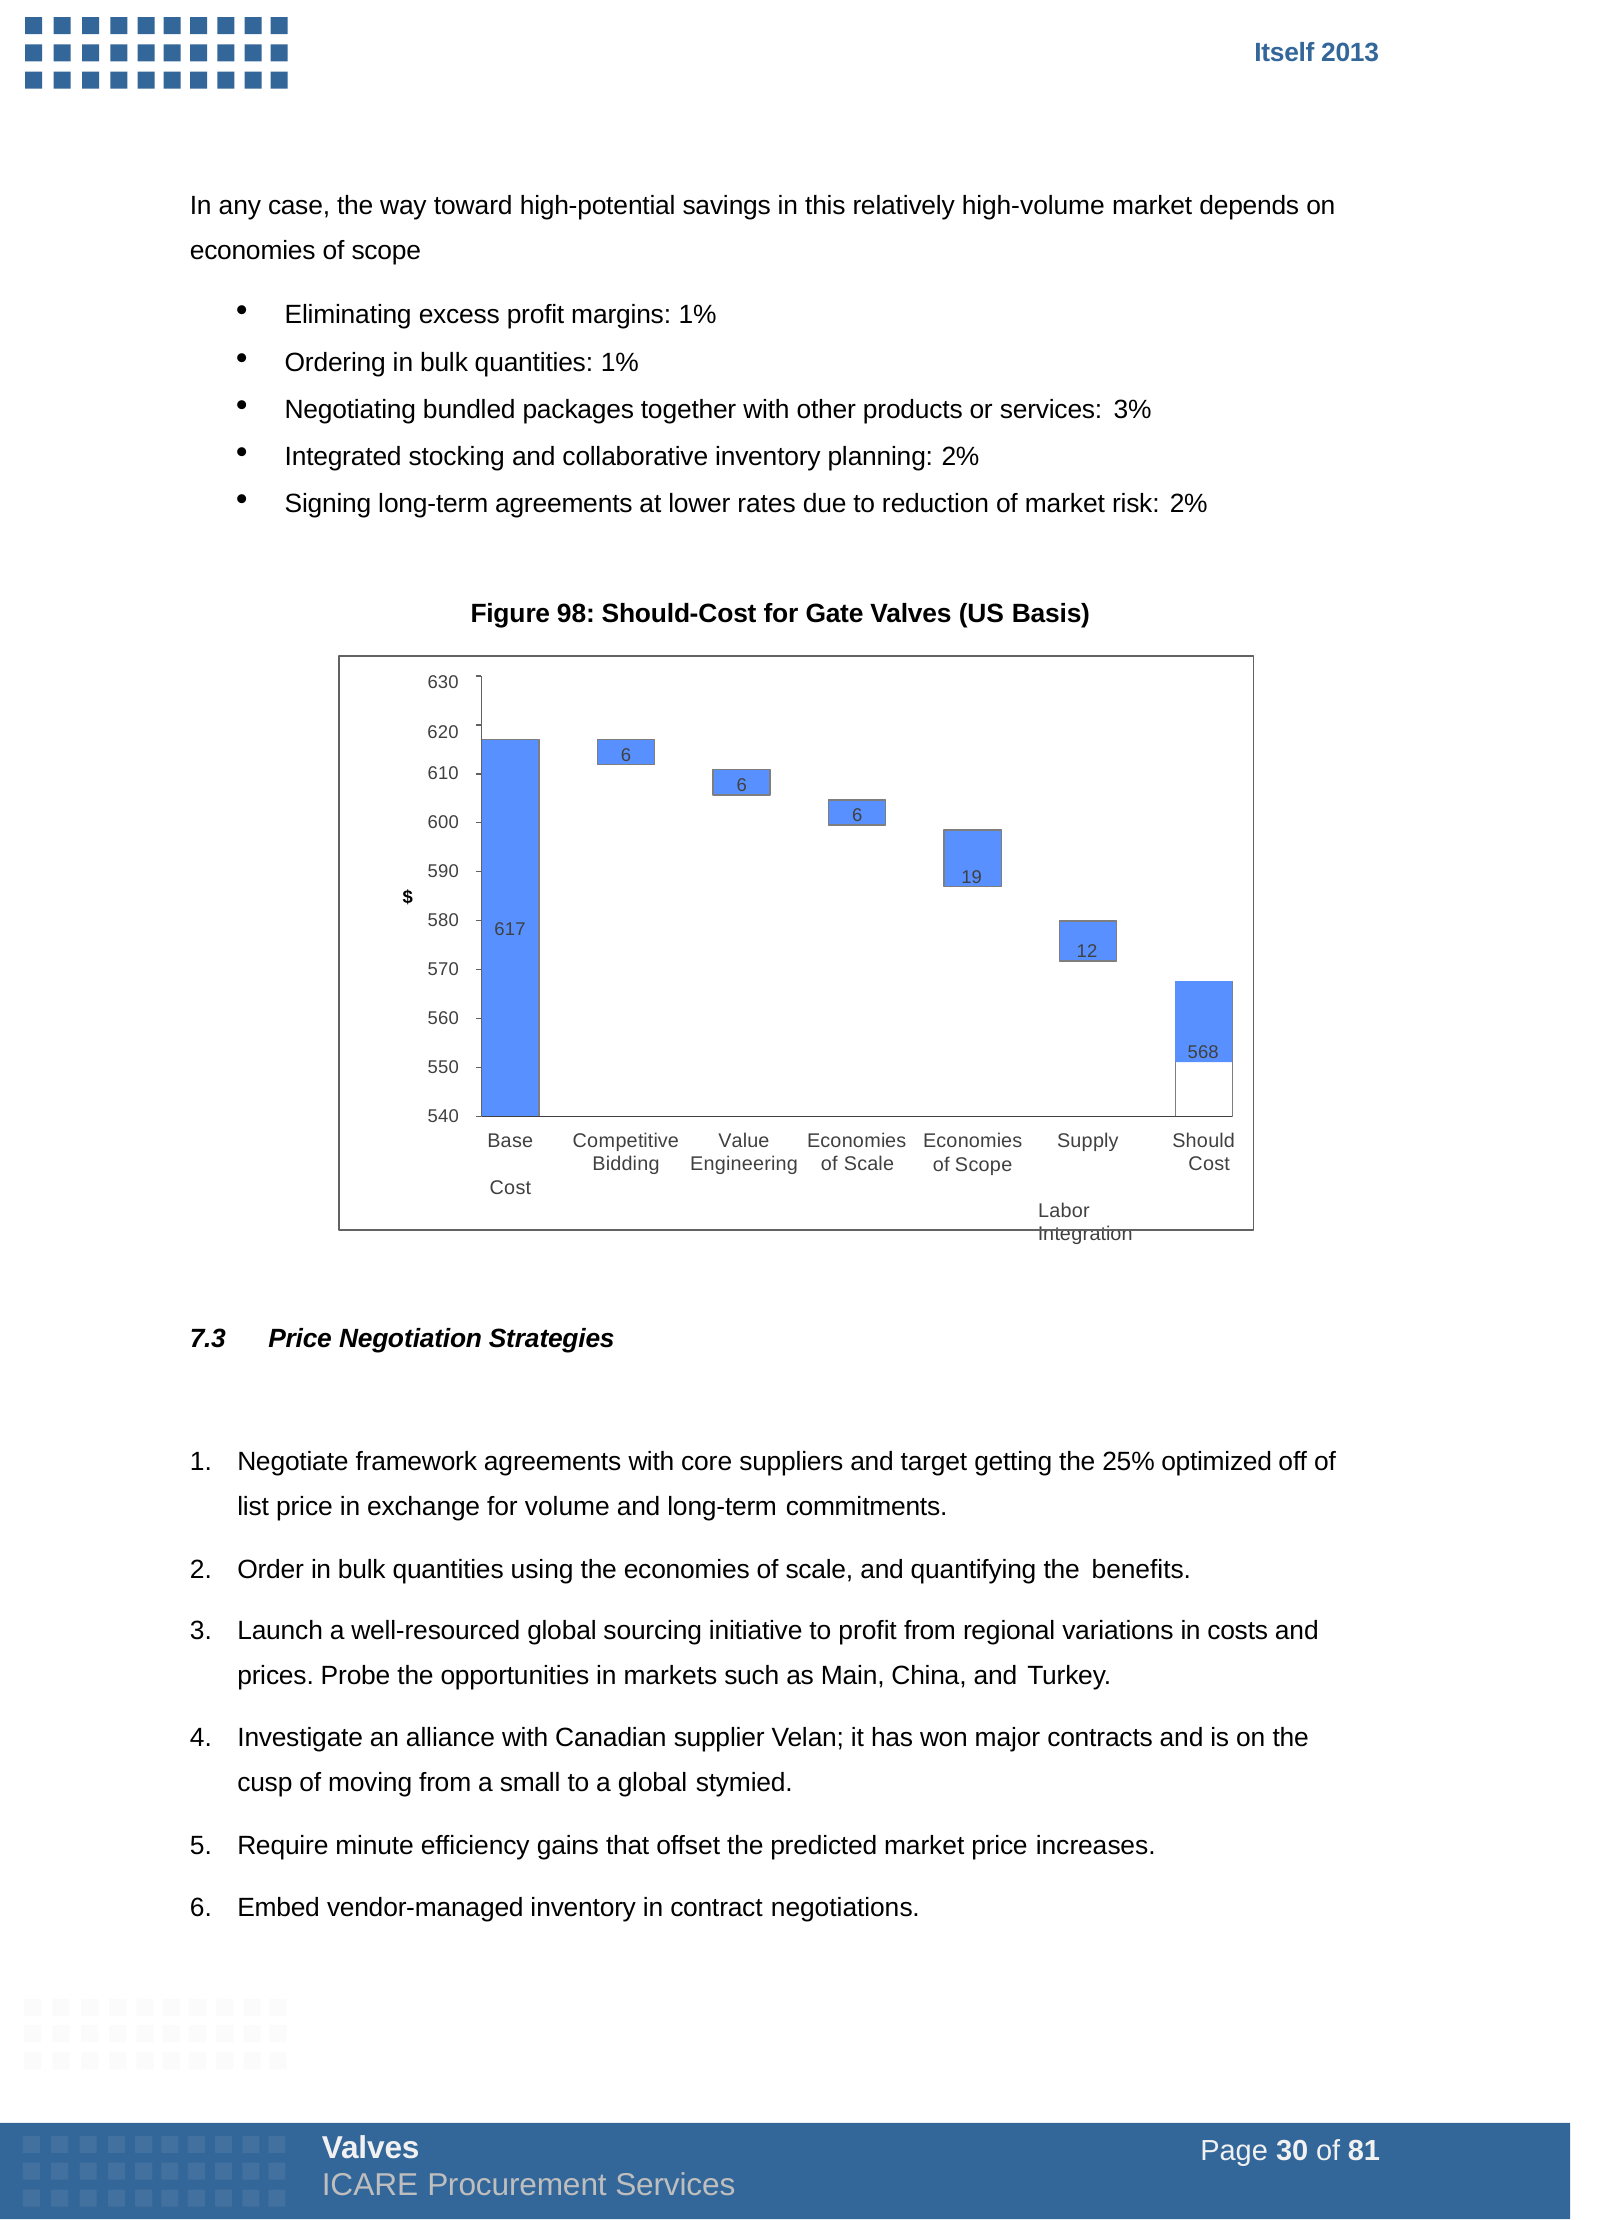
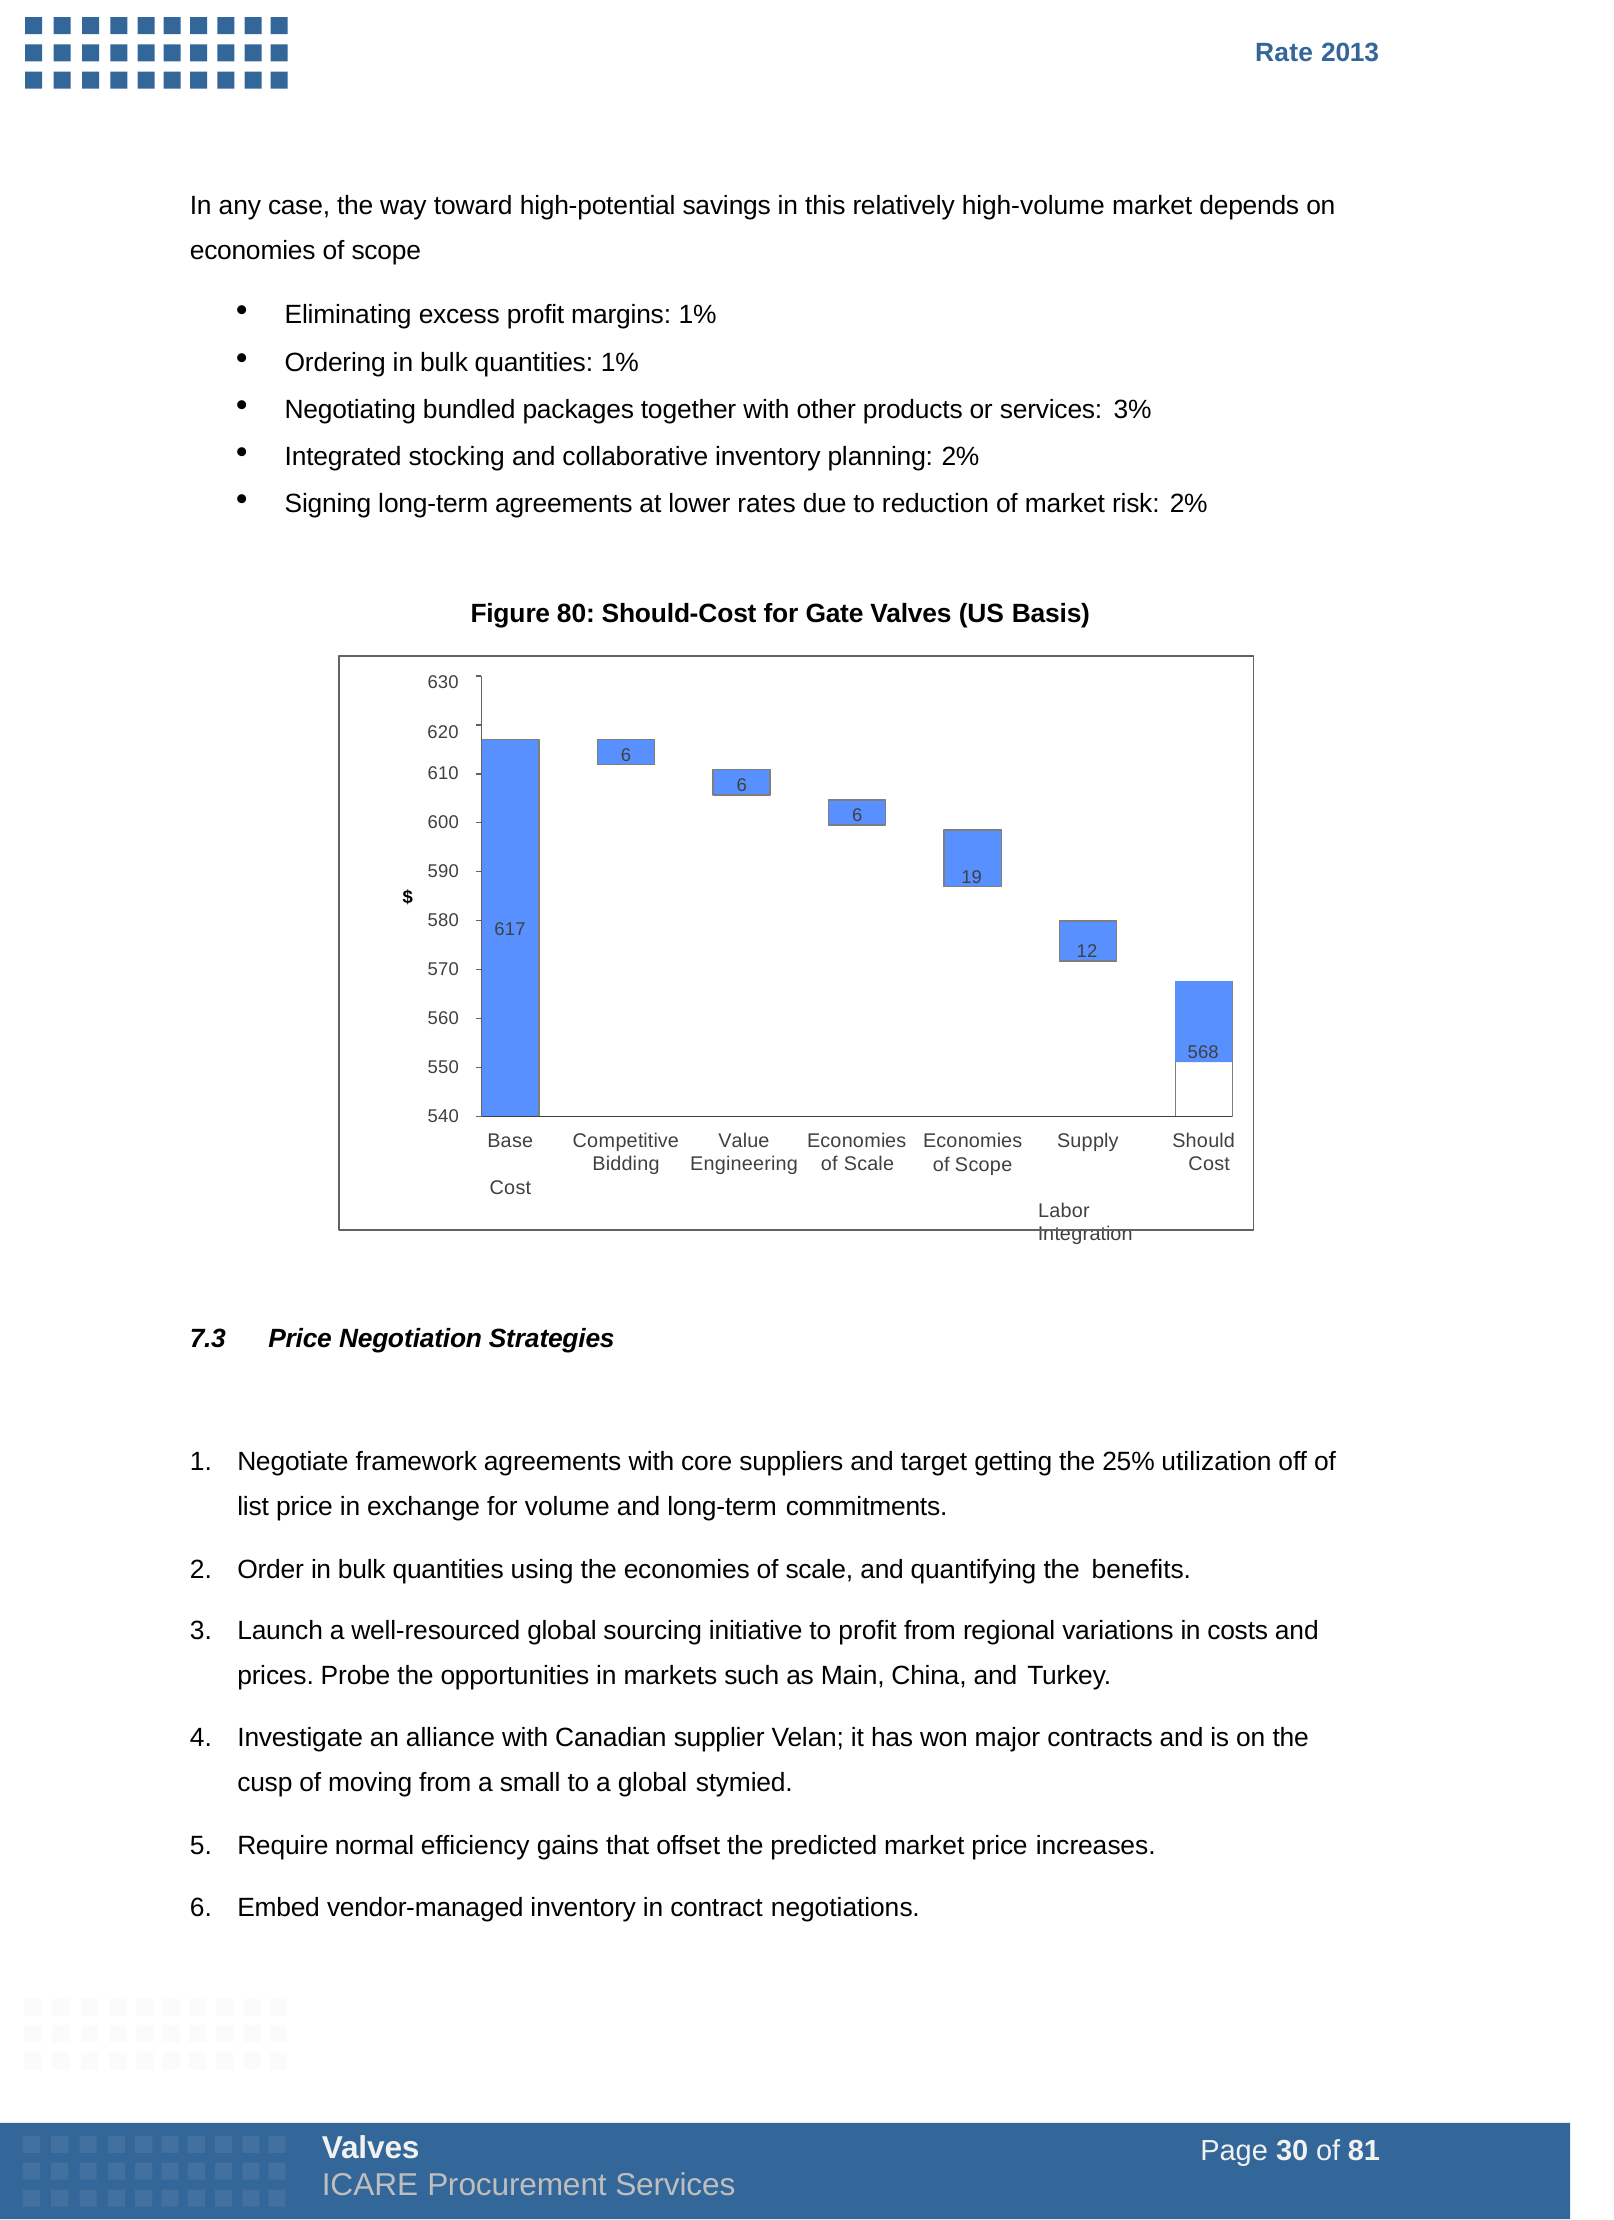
Itself: Itself -> Rate
98: 98 -> 80
optimized: optimized -> utilization
minute: minute -> normal
